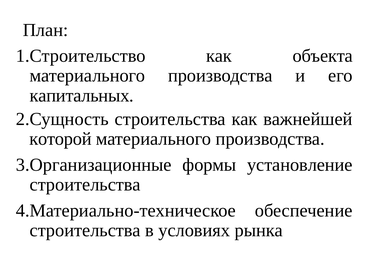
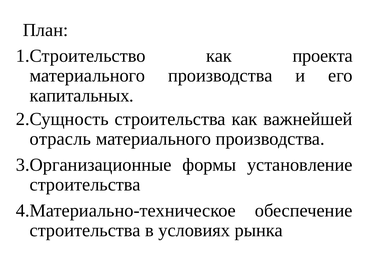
объекта: объекта -> проекта
которой: которой -> отрасль
